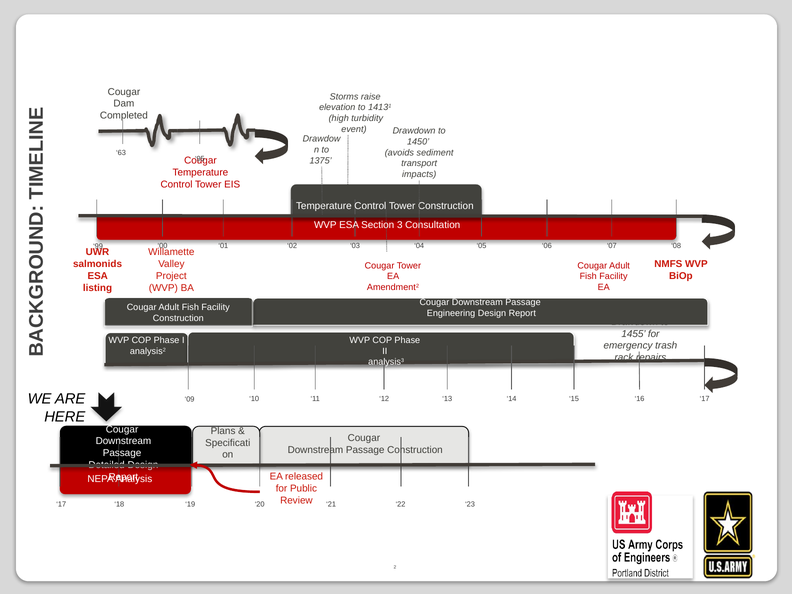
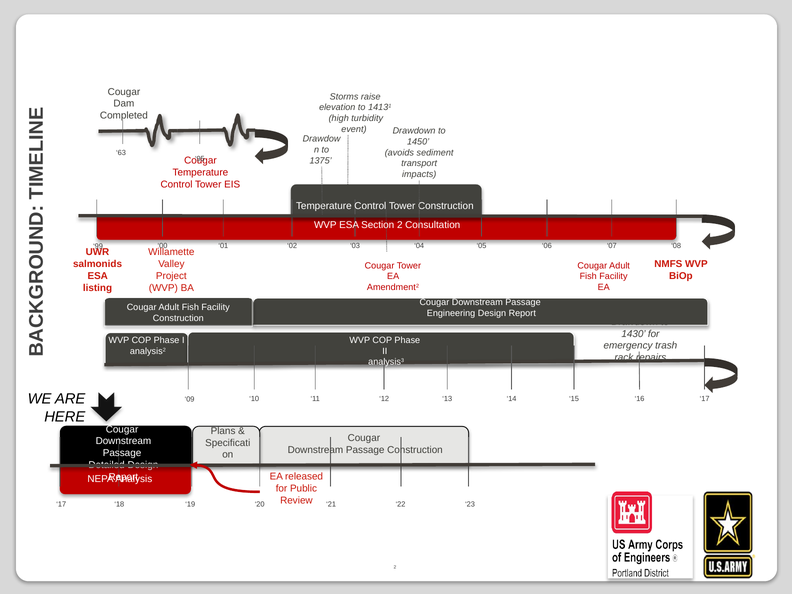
Section 3: 3 -> 2
1455: 1455 -> 1430
